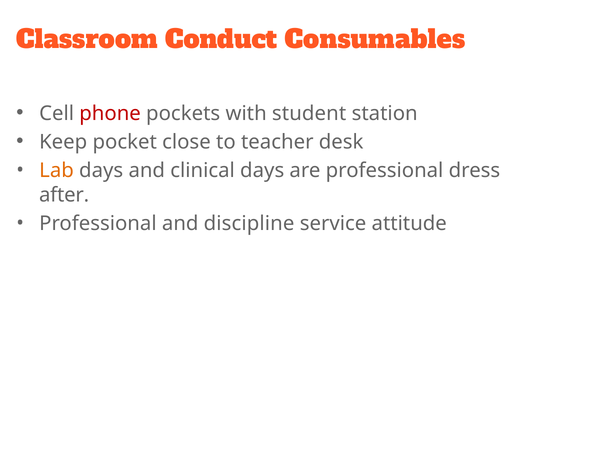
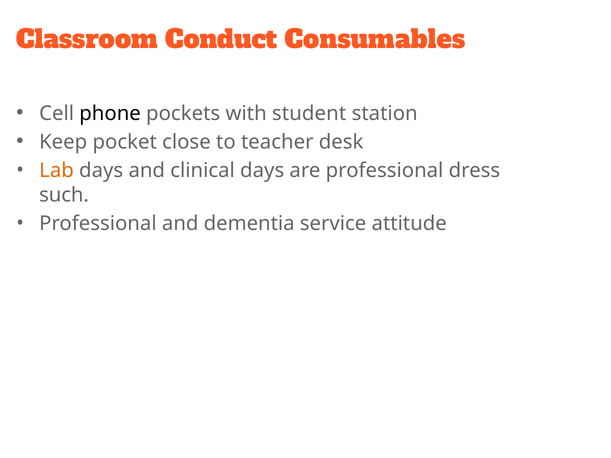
phone colour: red -> black
after: after -> such
discipline: discipline -> dementia
